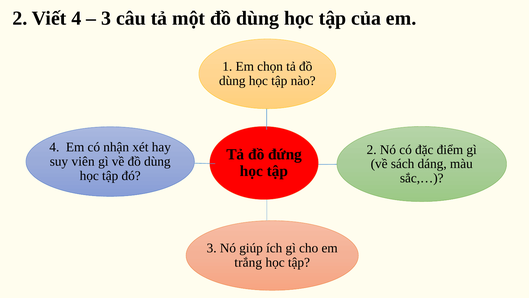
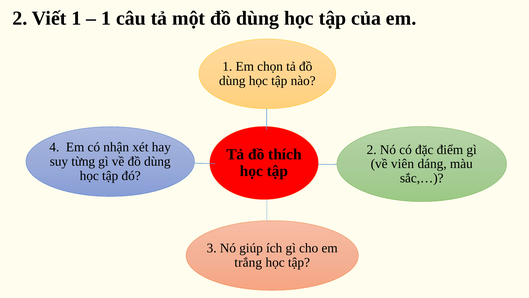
Viết 4: 4 -> 1
3 at (106, 18): 3 -> 1
đứng: đứng -> thích
viên: viên -> từng
sách: sách -> viên
